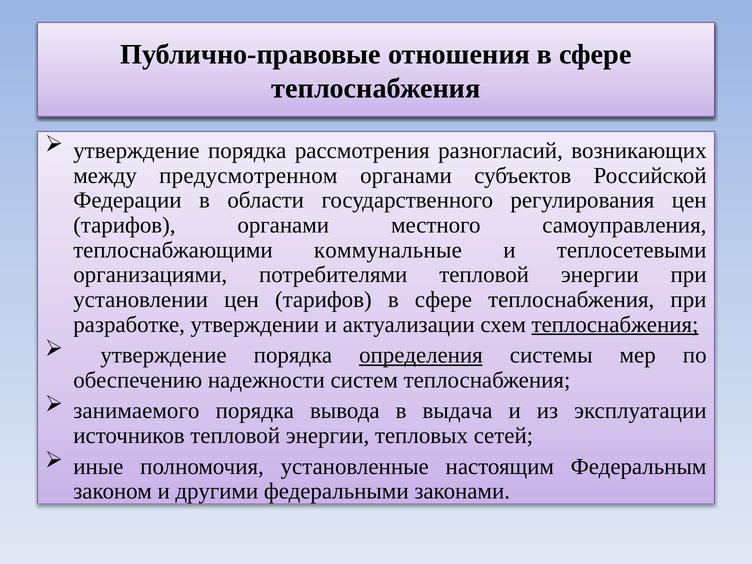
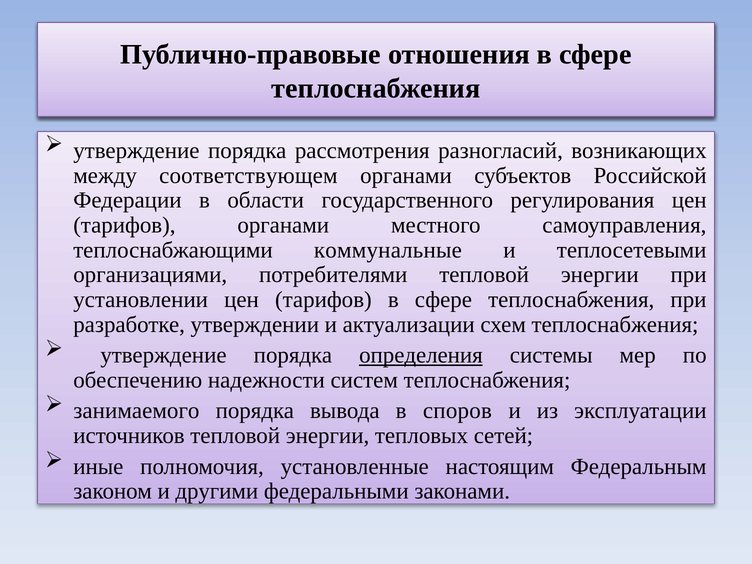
предусмотренном: предусмотренном -> соответствующем
теплоснабжения at (615, 324) underline: present -> none
выдача: выдача -> споров
